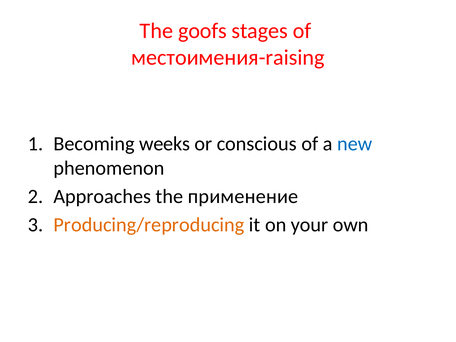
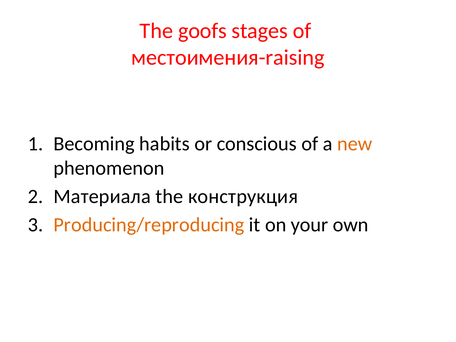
weeks: weeks -> habits
new colour: blue -> orange
Approaches: Approaches -> Материала
применение: применение -> конструкция
